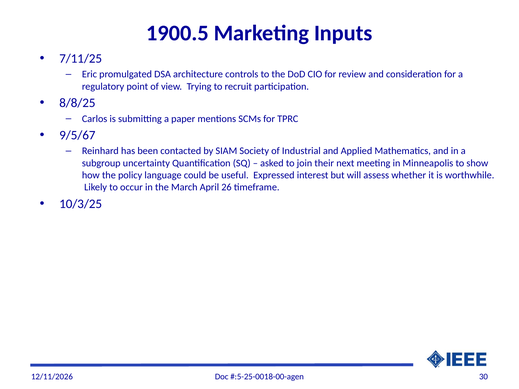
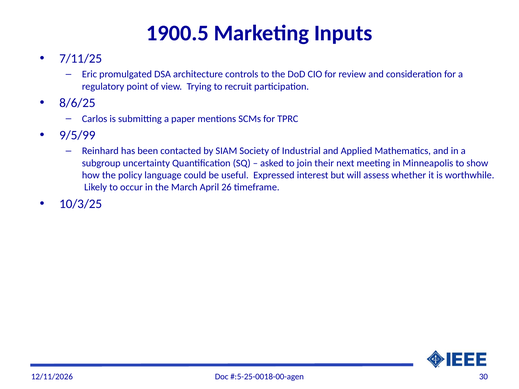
8/8/25: 8/8/25 -> 8/6/25
9/5/67: 9/5/67 -> 9/5/99
